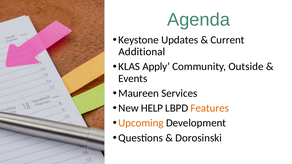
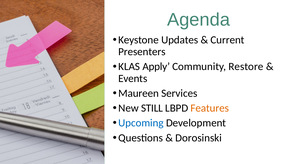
Additional: Additional -> Presenters
Outside: Outside -> Restore
HELP: HELP -> STILL
Upcoming colour: orange -> blue
